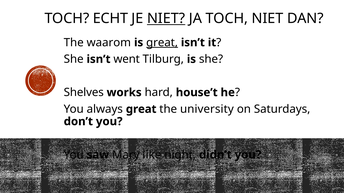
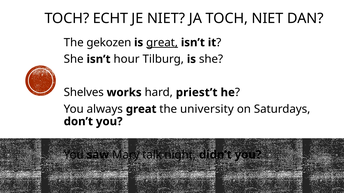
NIET at (166, 19) underline: present -> none
waarom: waarom -> gekozen
went: went -> hour
house’t: house’t -> priest’t
like: like -> talk
